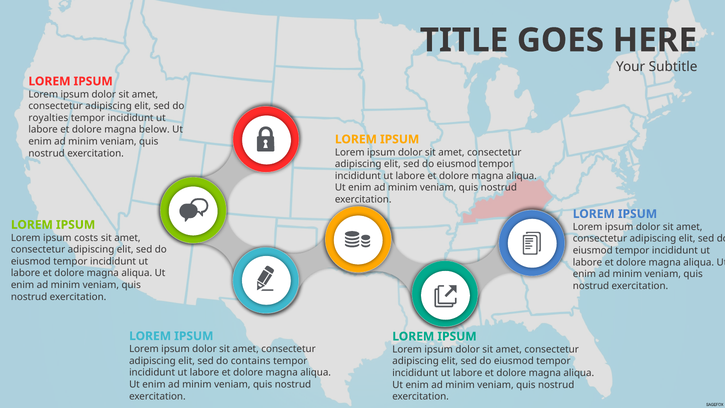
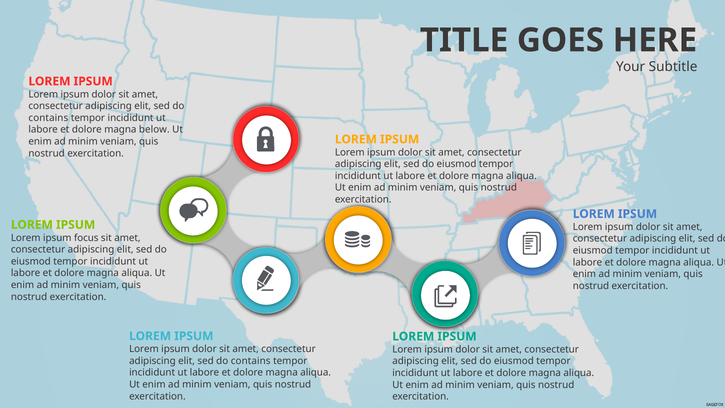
royalties at (48, 118): royalties -> contains
costs: costs -> focus
